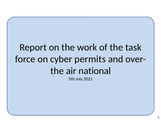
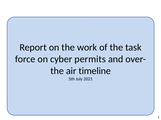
national: national -> timeline
